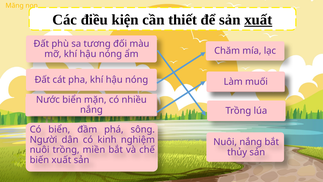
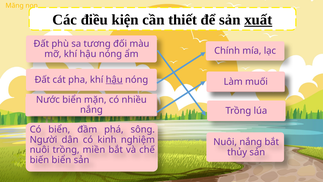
Chăm: Chăm -> Chính
hậu at (114, 80) underline: none -> present
biến xuất: xuất -> biển
